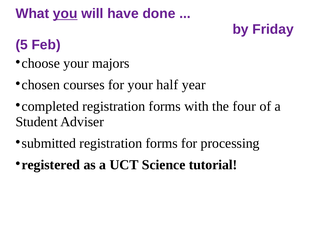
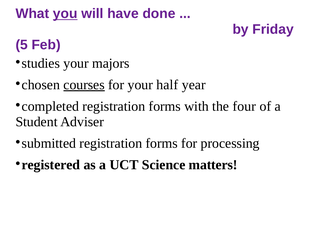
choose: choose -> studies
courses underline: none -> present
tutorial: tutorial -> matters
